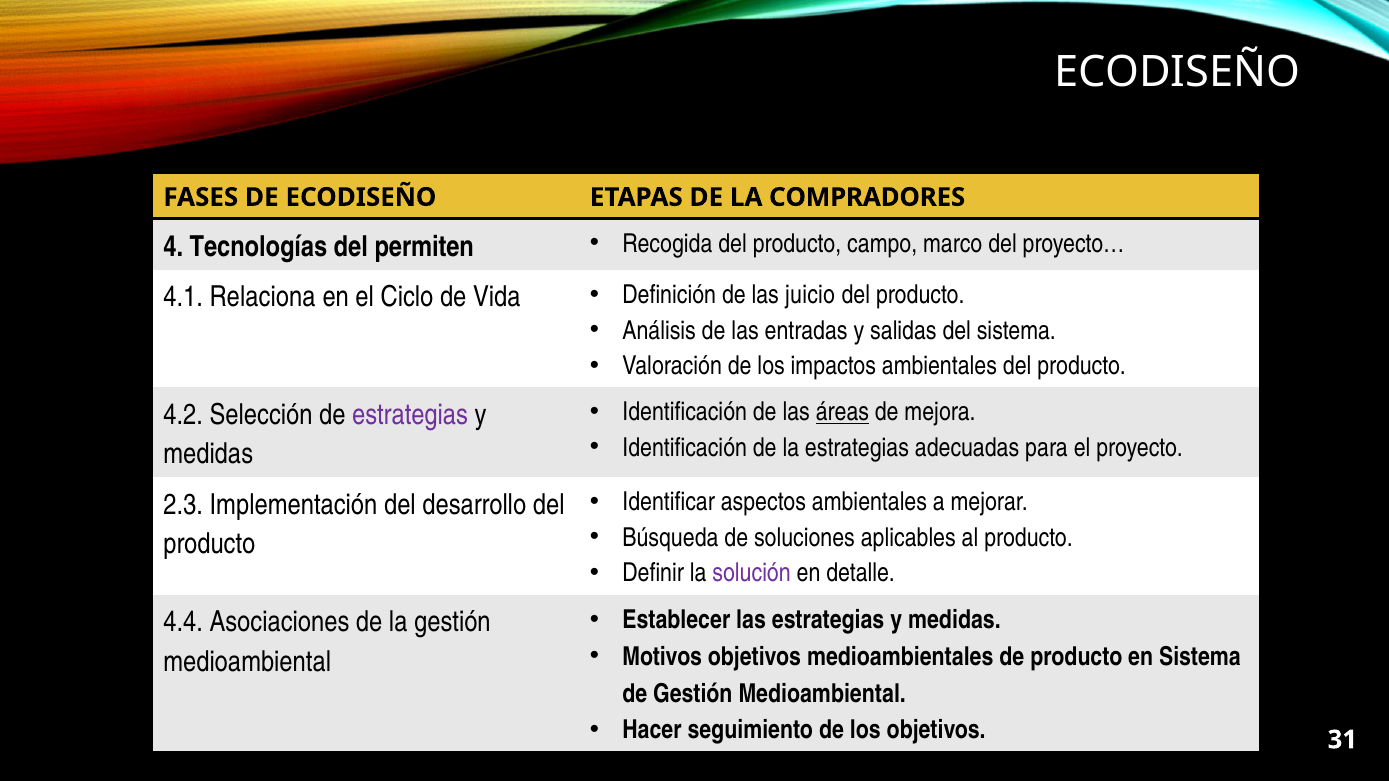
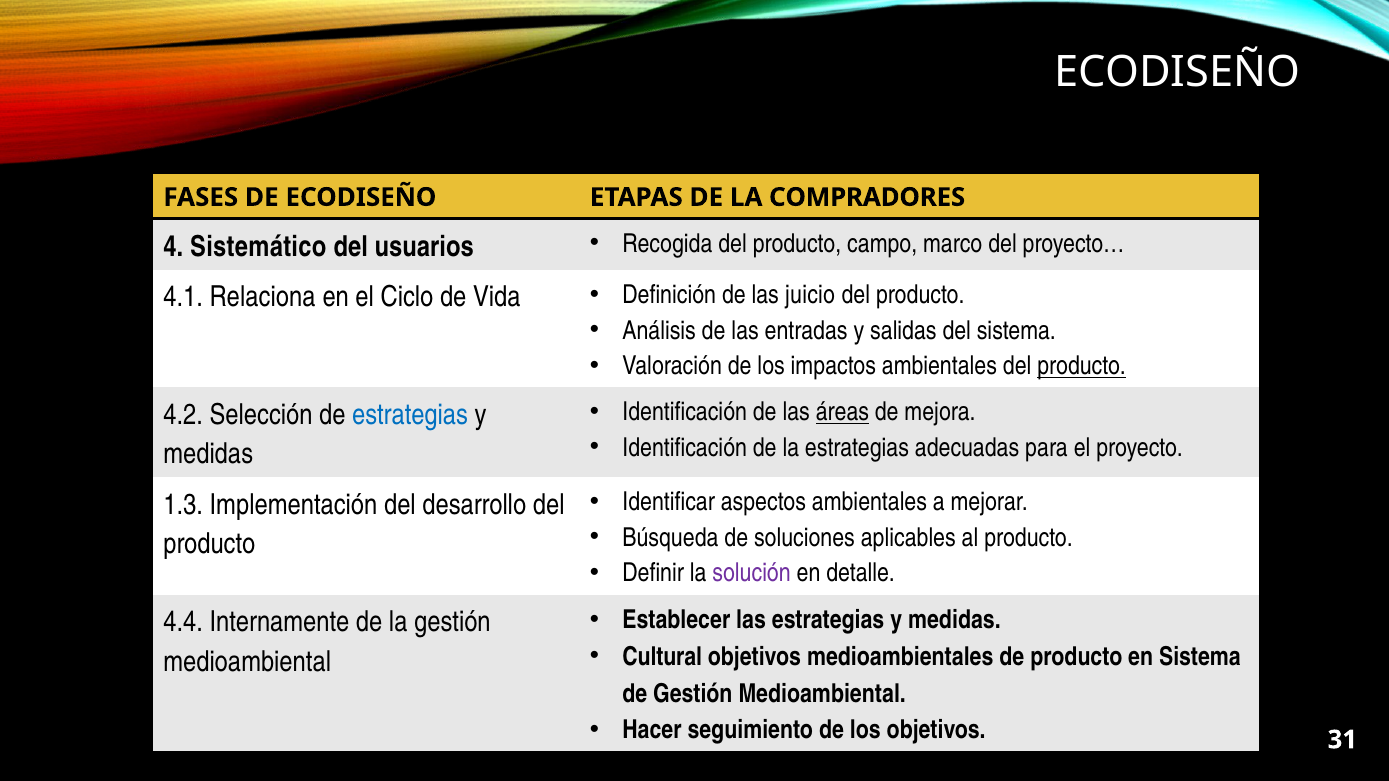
Tecnologías: Tecnologías -> Sistemático
permiten: permiten -> usuarios
producto at (1082, 366) underline: none -> present
estrategias at (410, 415) colour: purple -> blue
2.3: 2.3 -> 1.3
Asociaciones: Asociaciones -> Internamente
Motivos: Motivos -> Cultural
